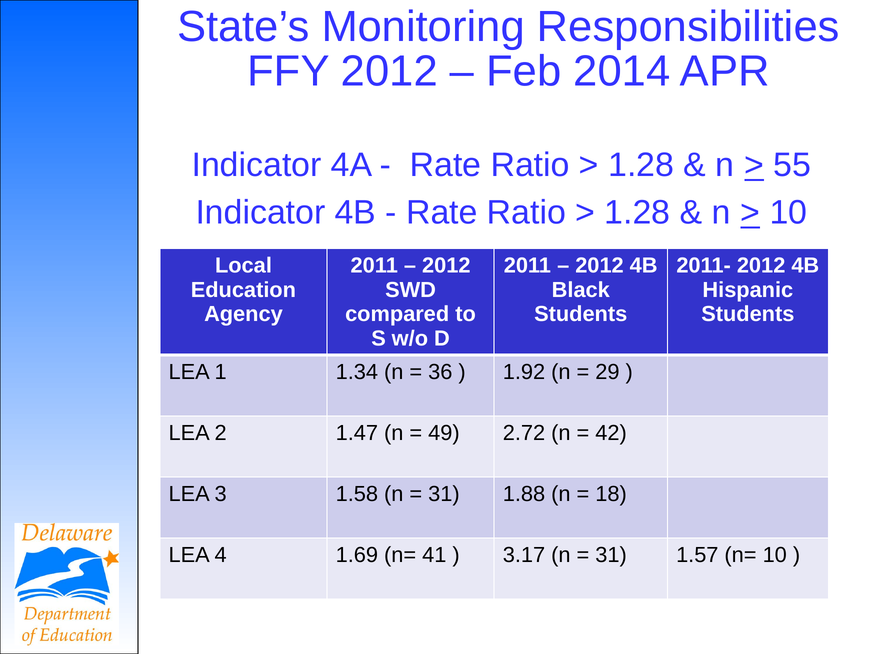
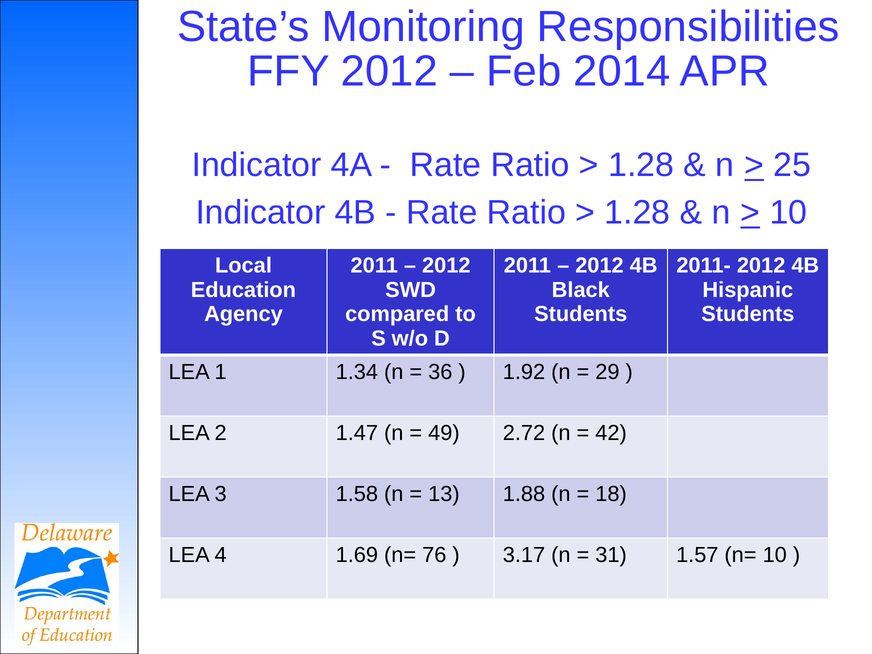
55: 55 -> 25
31 at (444, 494): 31 -> 13
41: 41 -> 76
